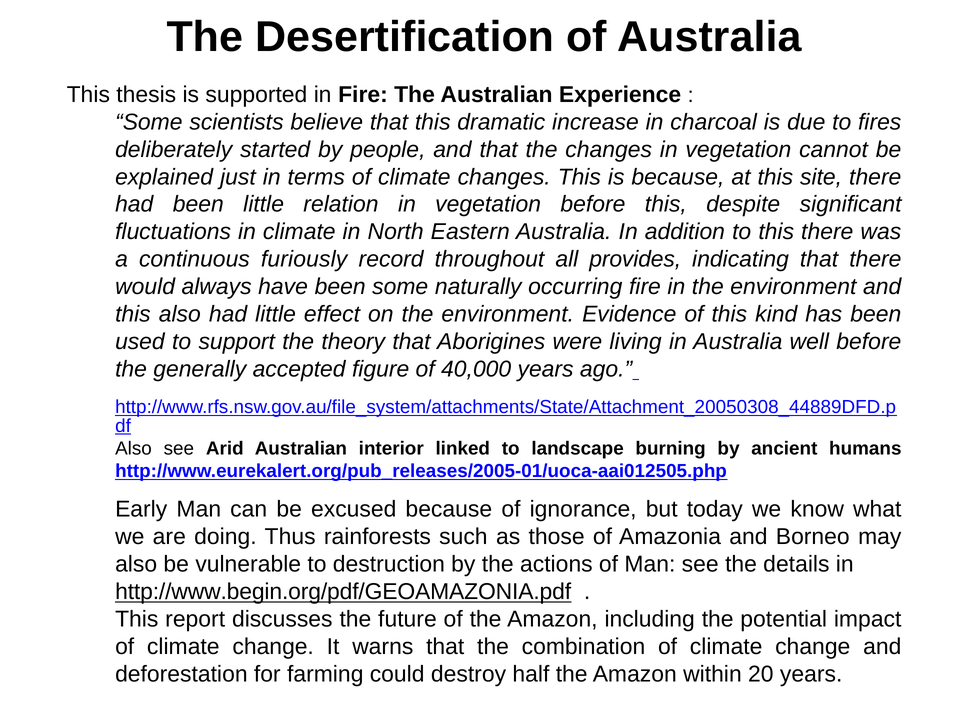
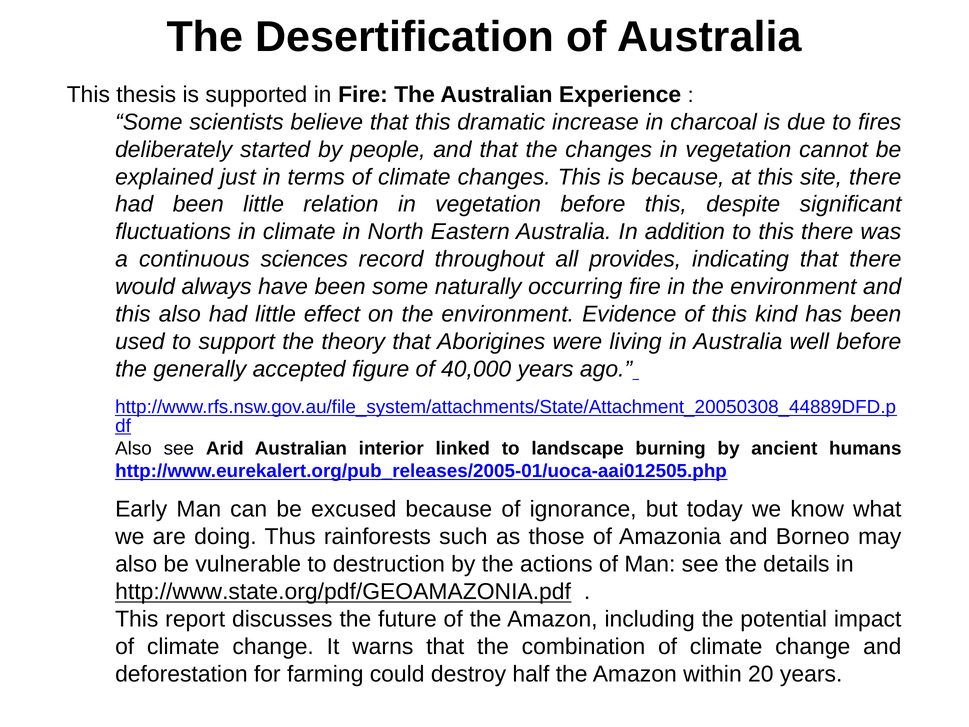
furiously: furiously -> sciences
http://www.begin.org/pdf/GEOAMAZONIA.pdf: http://www.begin.org/pdf/GEOAMAZONIA.pdf -> http://www.state.org/pdf/GEOAMAZONIA.pdf
